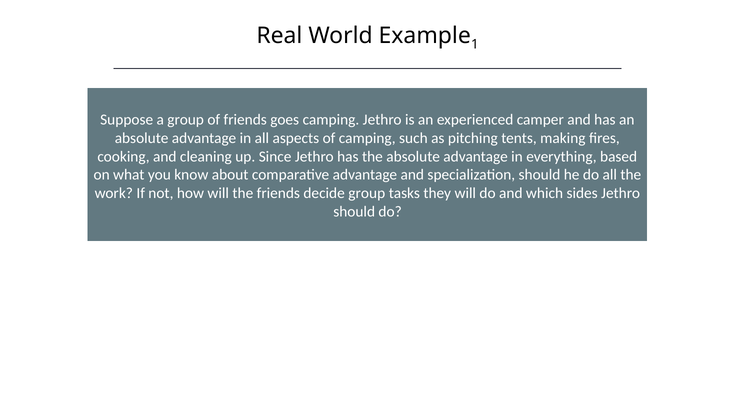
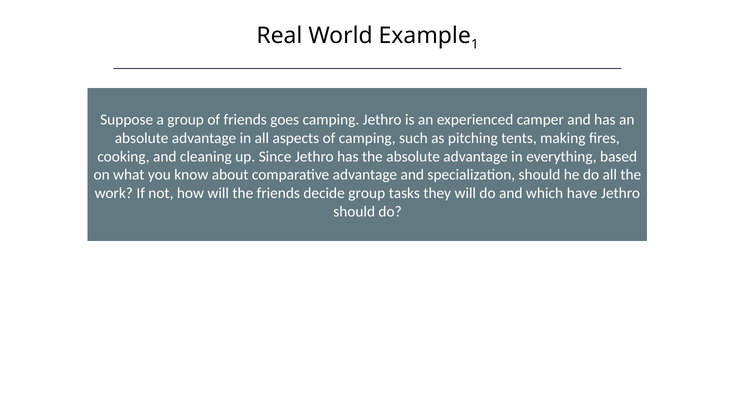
sides: sides -> have
